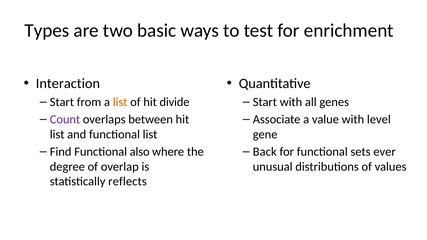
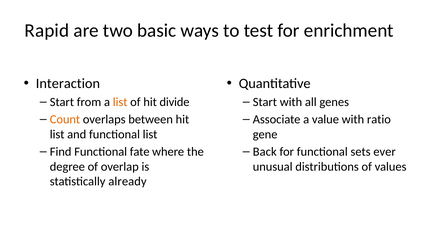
Types: Types -> Rapid
Count colour: purple -> orange
level: level -> ratio
also: also -> fate
reflects: reflects -> already
